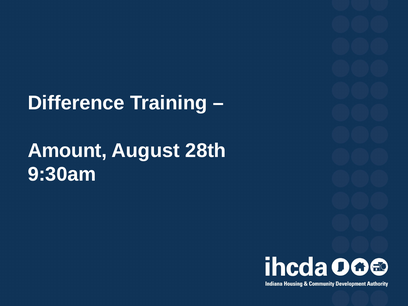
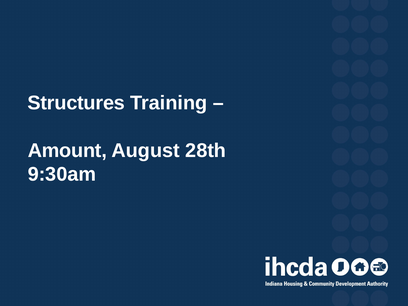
Difference: Difference -> Structures
